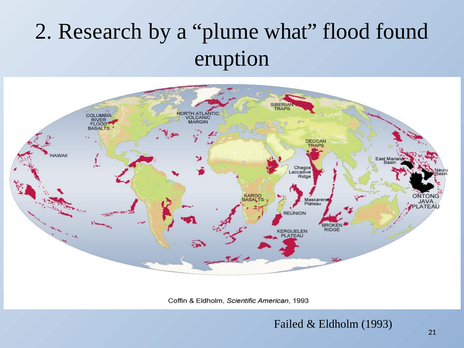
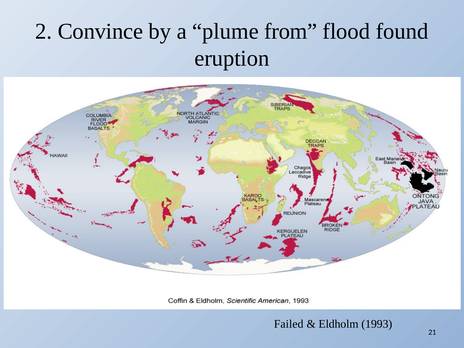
Research: Research -> Convince
what: what -> from
